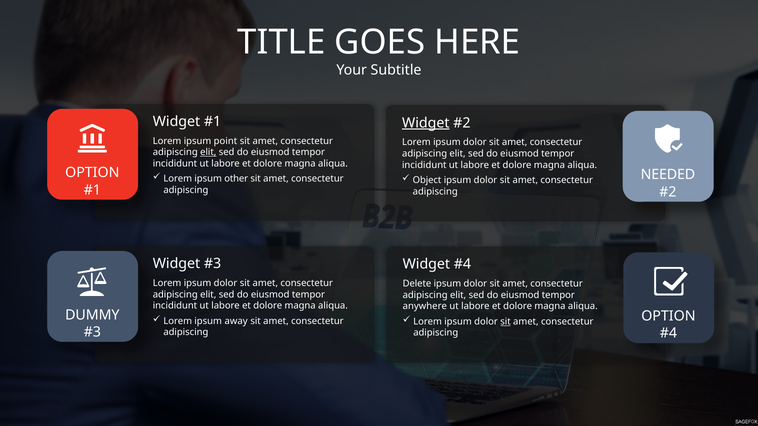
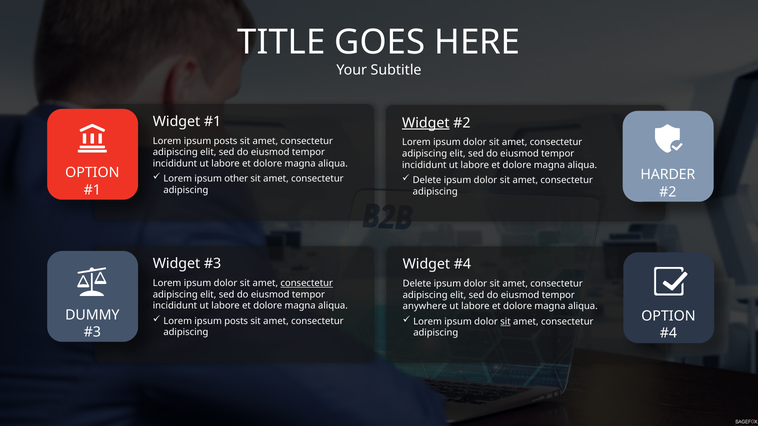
point at (225, 141): point -> posts
elit at (208, 152) underline: present -> none
NEEDED: NEEDED -> HARDER
Object at (427, 180): Object -> Delete
consectetur at (307, 283) underline: none -> present
away at (236, 321): away -> posts
